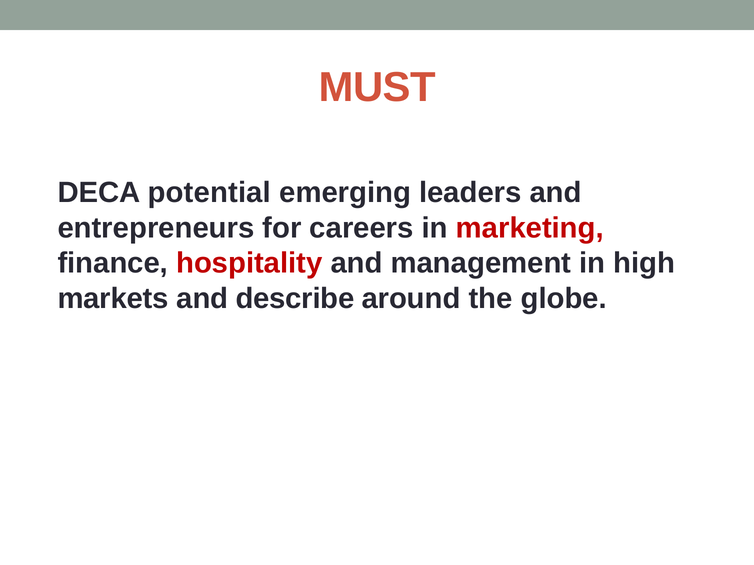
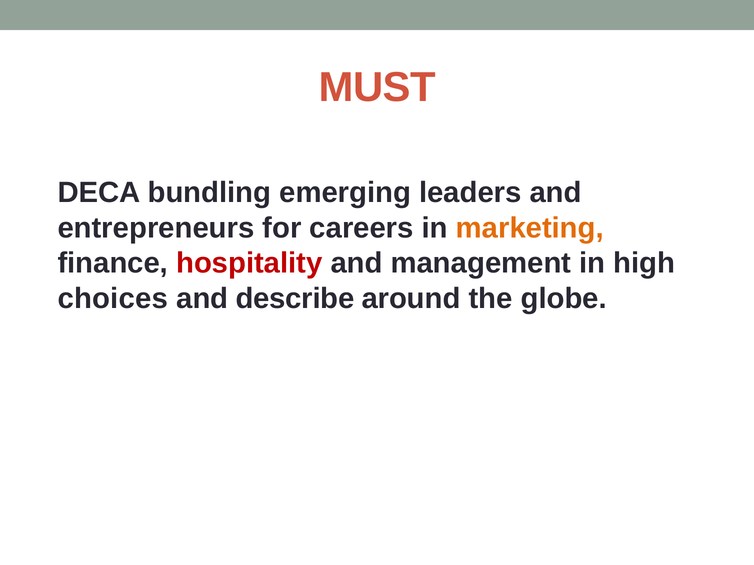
potential: potential -> bundling
marketing colour: red -> orange
markets: markets -> choices
